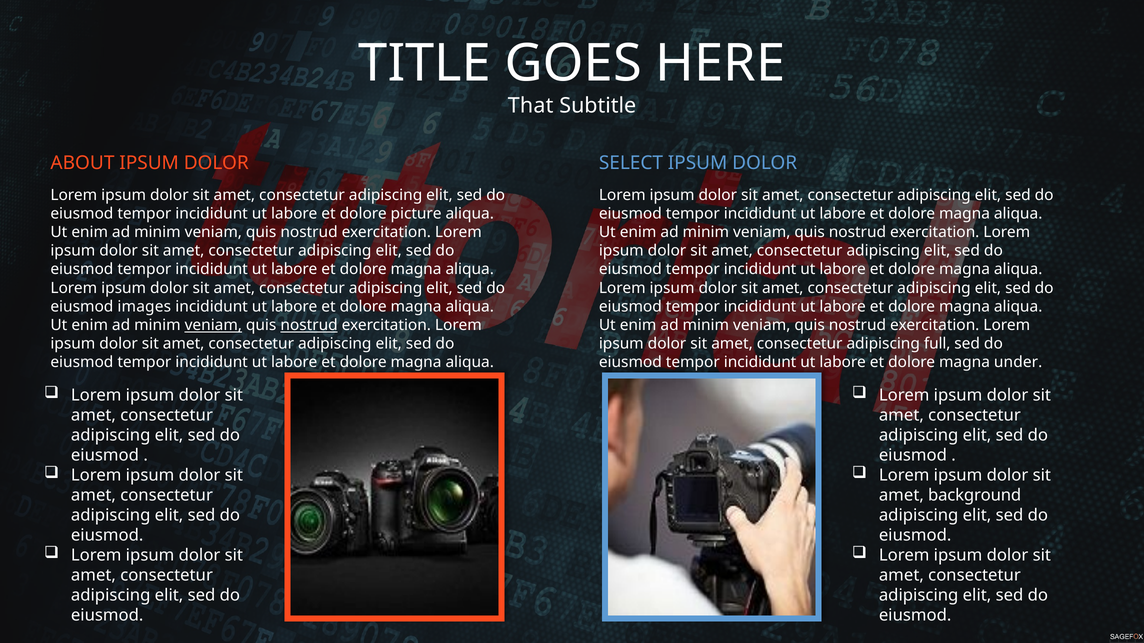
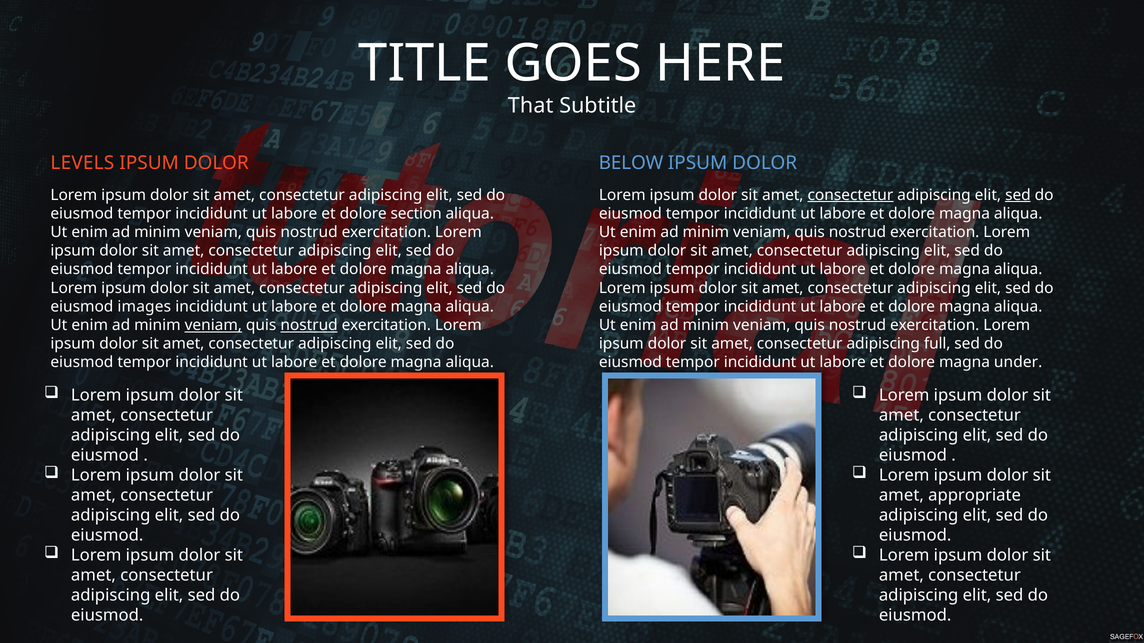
ABOUT: ABOUT -> LEVELS
SELECT: SELECT -> BELOW
consectetur at (850, 195) underline: none -> present
sed at (1018, 195) underline: none -> present
picture: picture -> section
background: background -> appropriate
